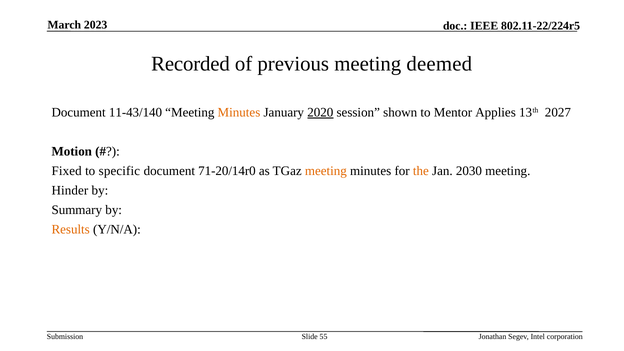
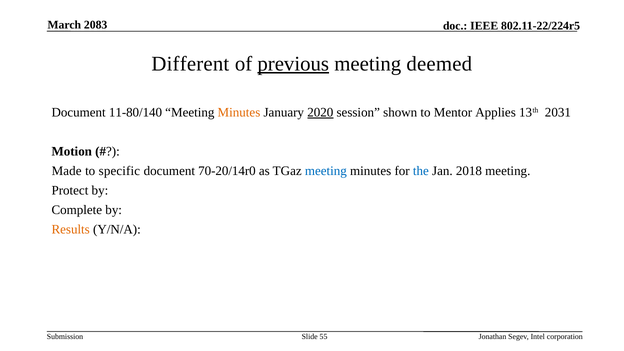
2023: 2023 -> 2083
Recorded: Recorded -> Different
previous underline: none -> present
11-43/140: 11-43/140 -> 11-80/140
2027: 2027 -> 2031
Fixed: Fixed -> Made
71-20/14r0: 71-20/14r0 -> 70-20/14r0
meeting at (326, 171) colour: orange -> blue
the colour: orange -> blue
2030: 2030 -> 2018
Hinder: Hinder -> Protect
Summary: Summary -> Complete
